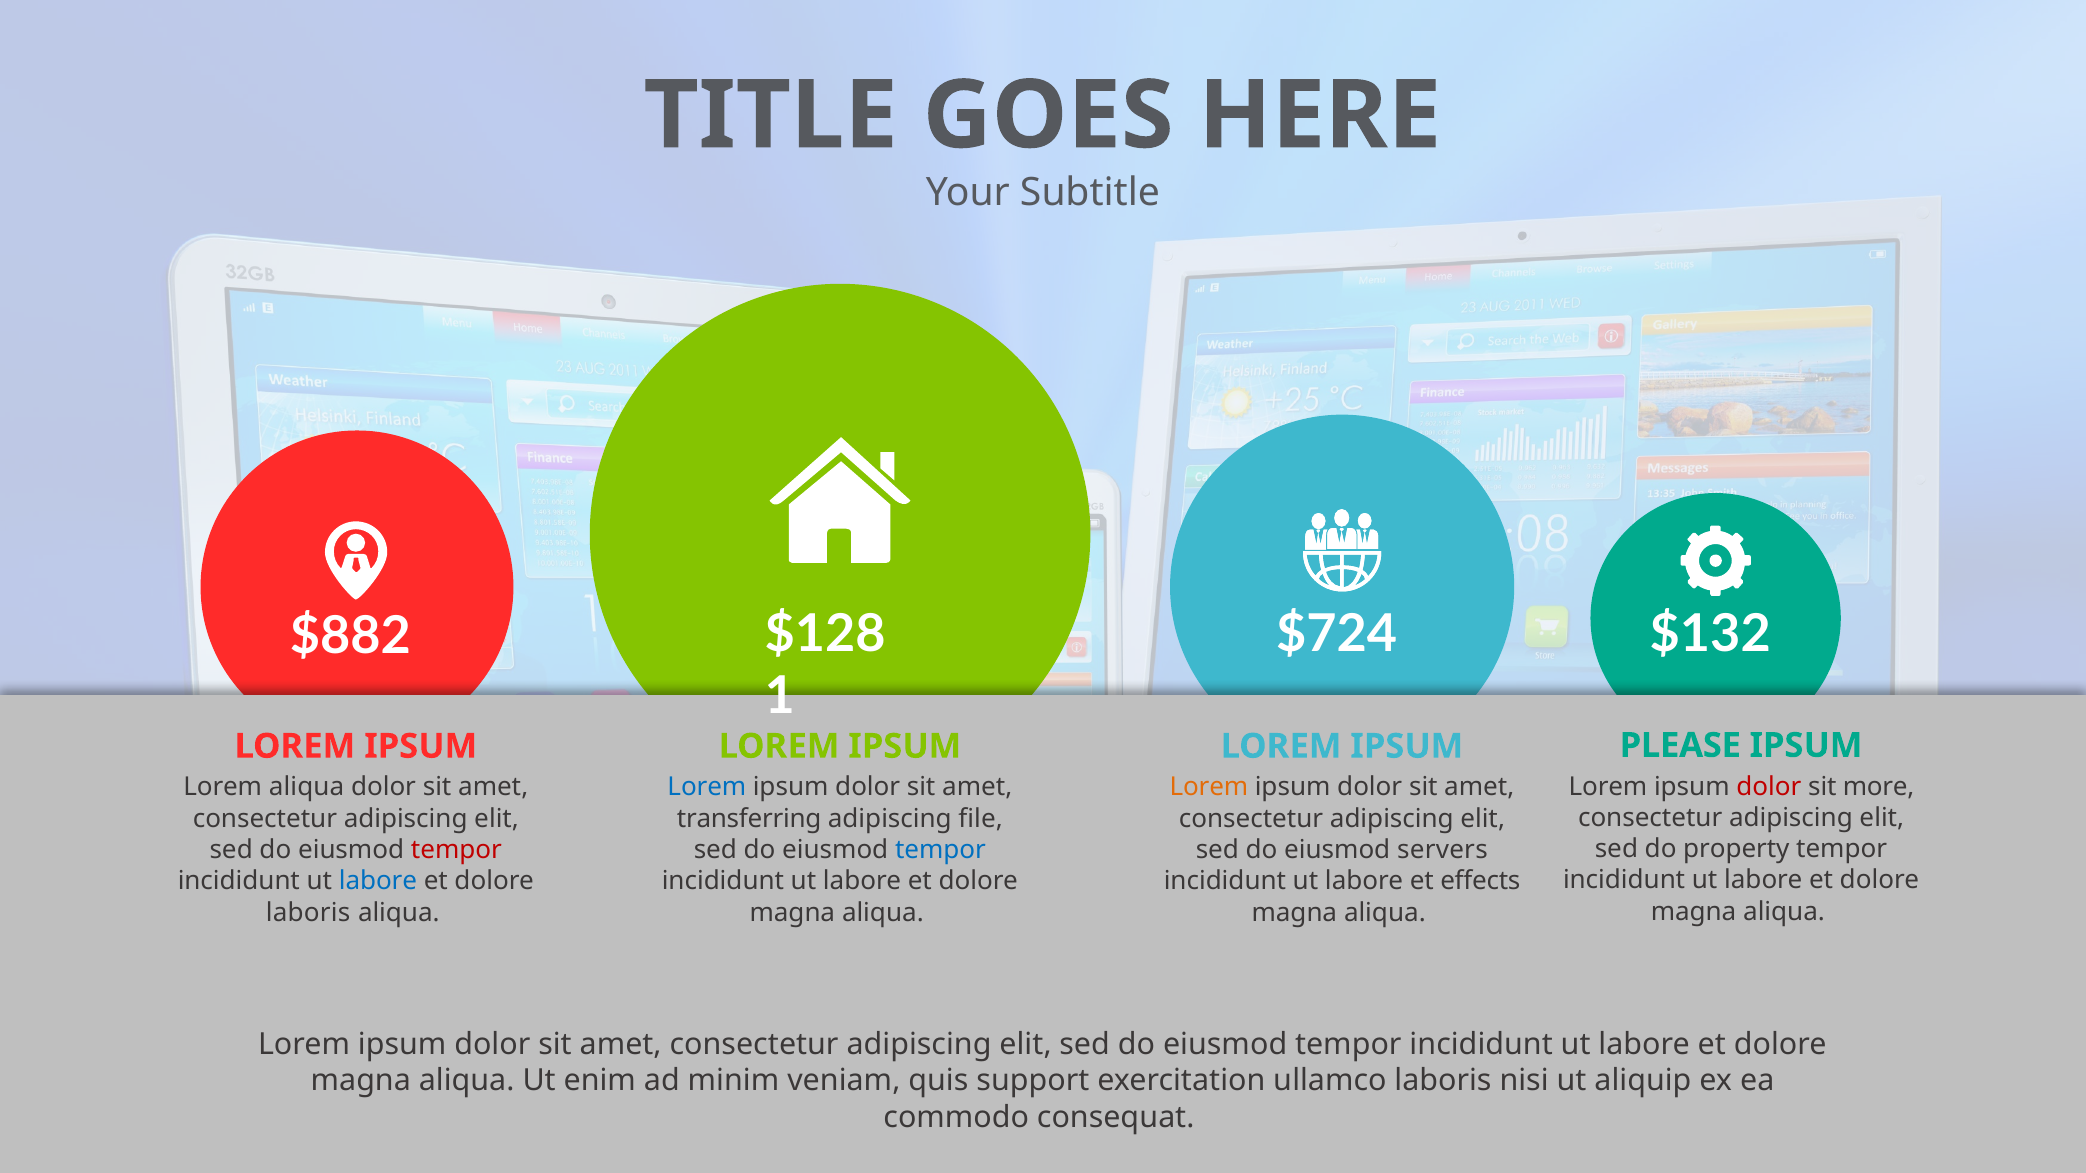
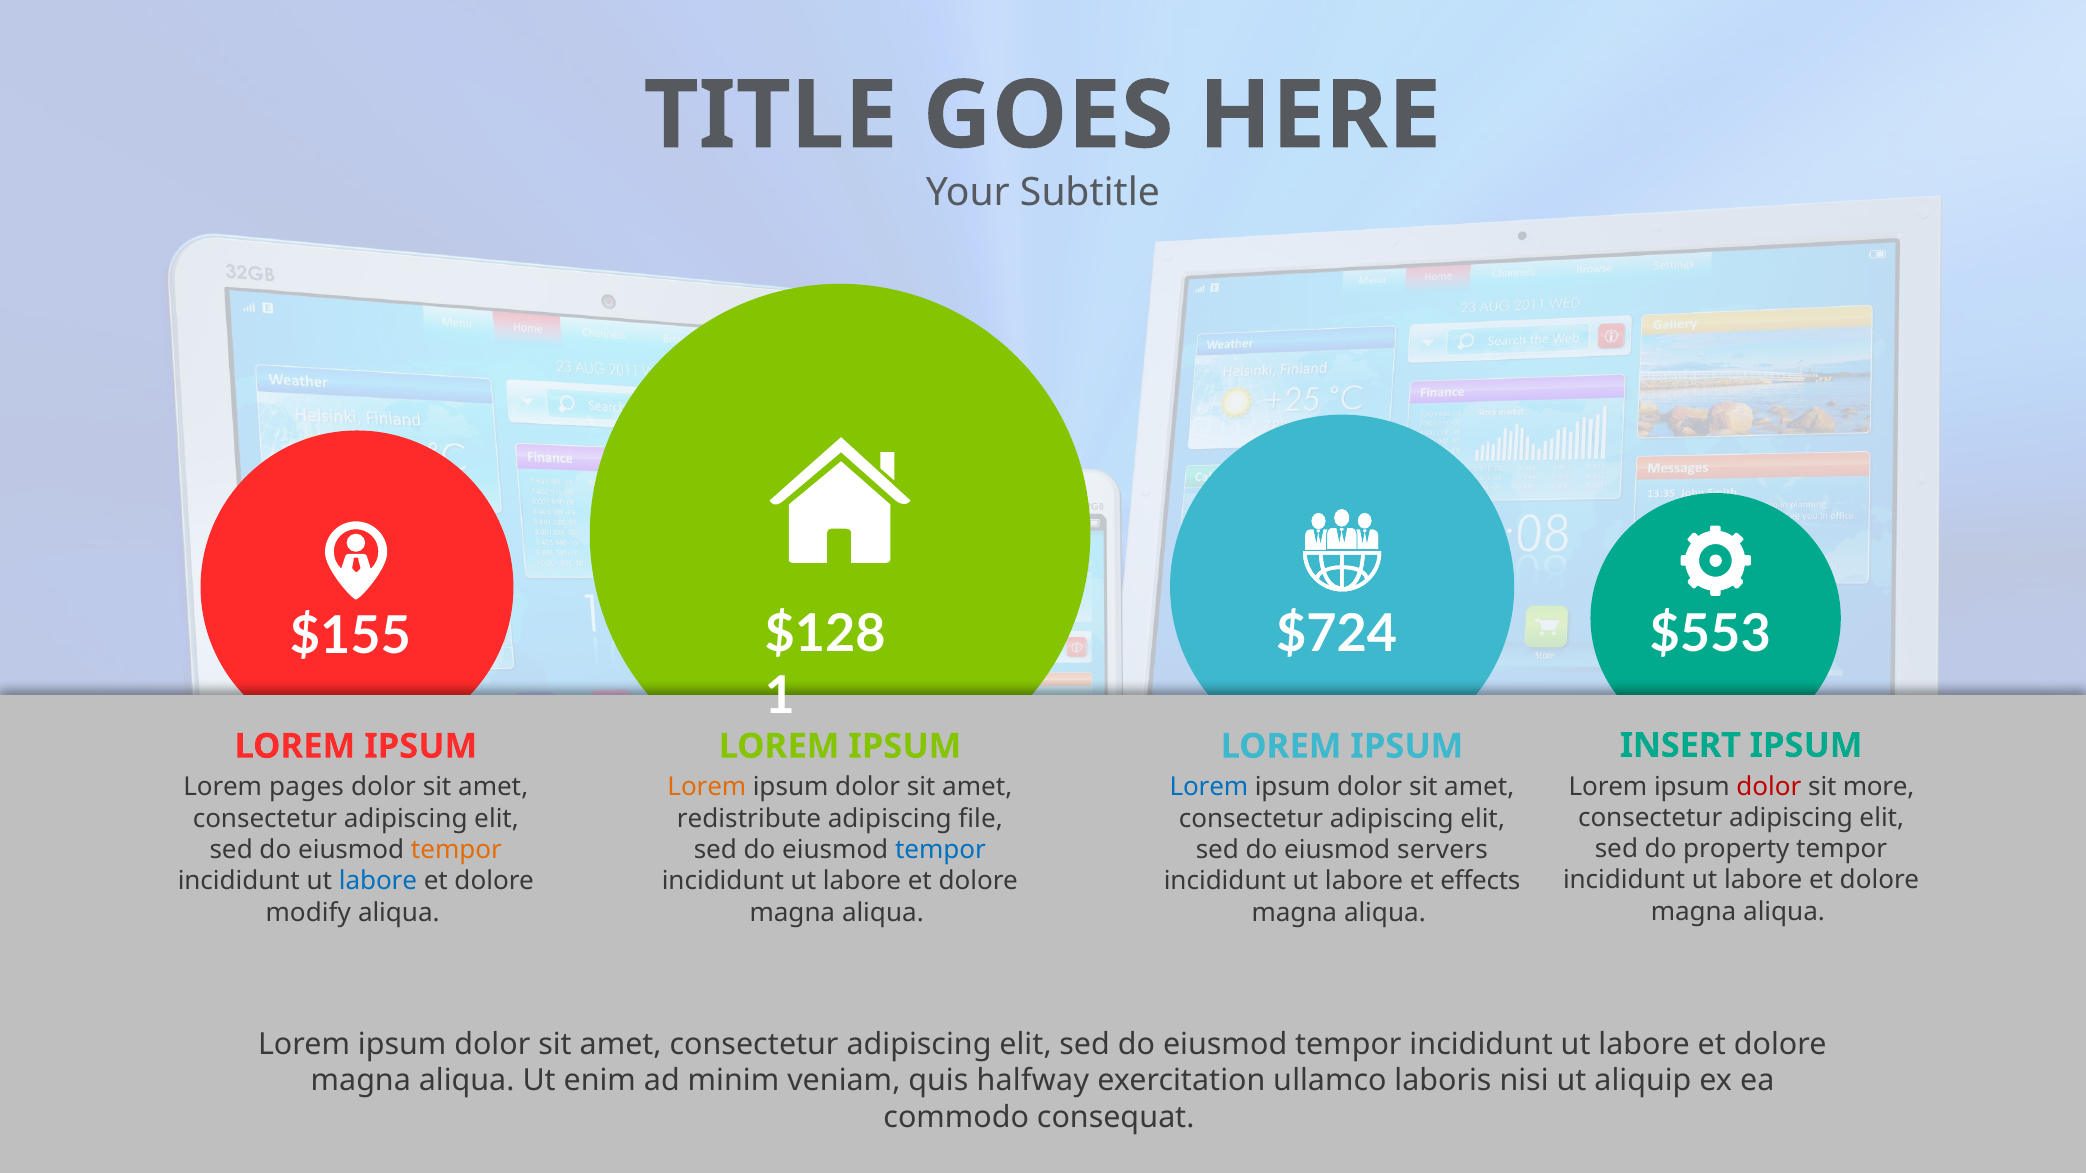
$132: $132 -> $553
$882: $882 -> $155
PLEASE: PLEASE -> INSERT
Lorem aliqua: aliqua -> pages
Lorem at (707, 788) colour: blue -> orange
Lorem at (1209, 788) colour: orange -> blue
transferring: transferring -> redistribute
tempor at (456, 850) colour: red -> orange
laboris at (308, 913): laboris -> modify
support: support -> halfway
